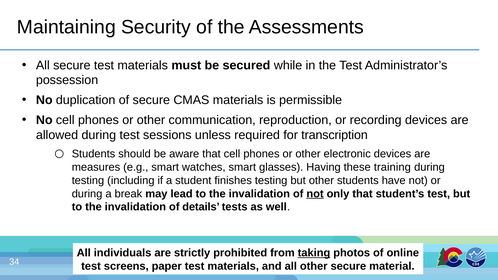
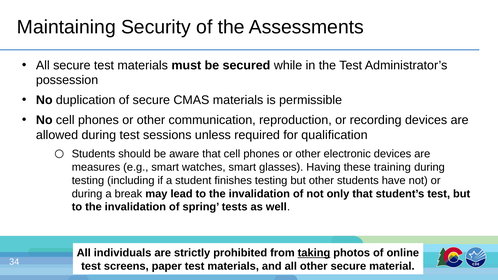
transcription: transcription -> qualification
not at (315, 194) underline: present -> none
details: details -> spring
